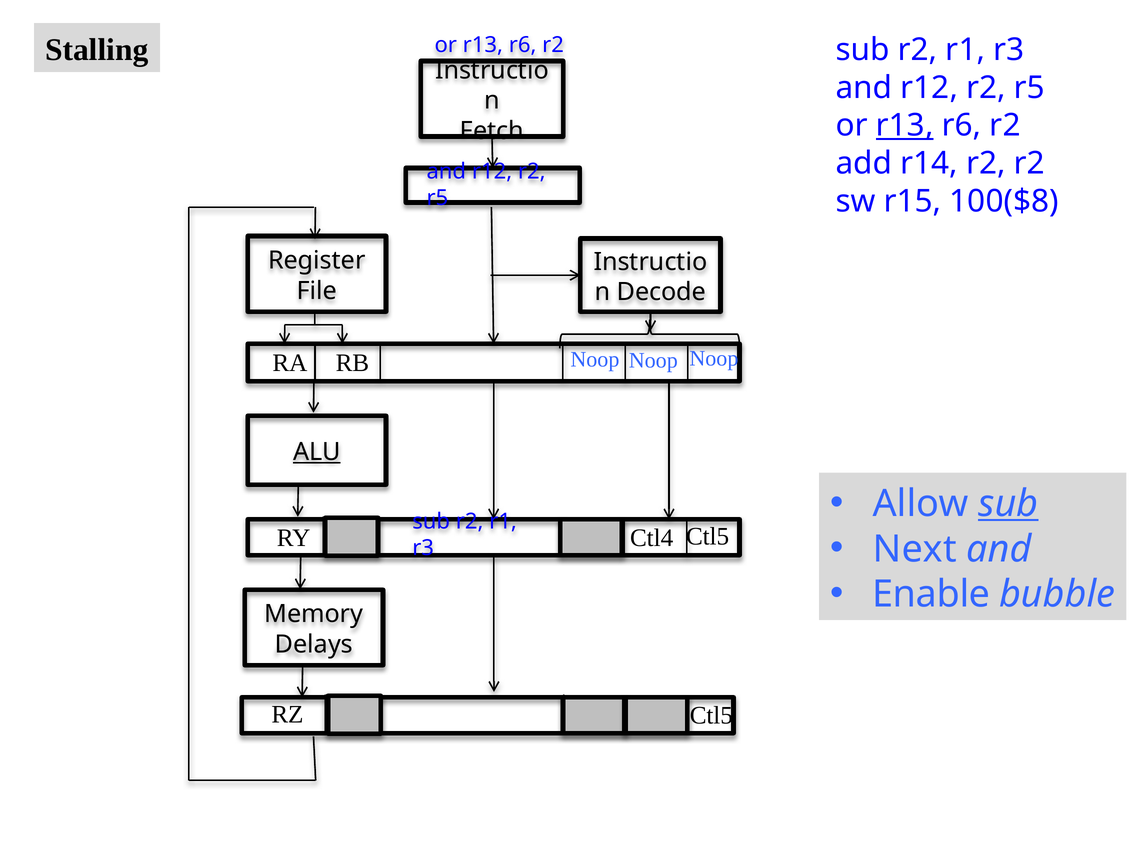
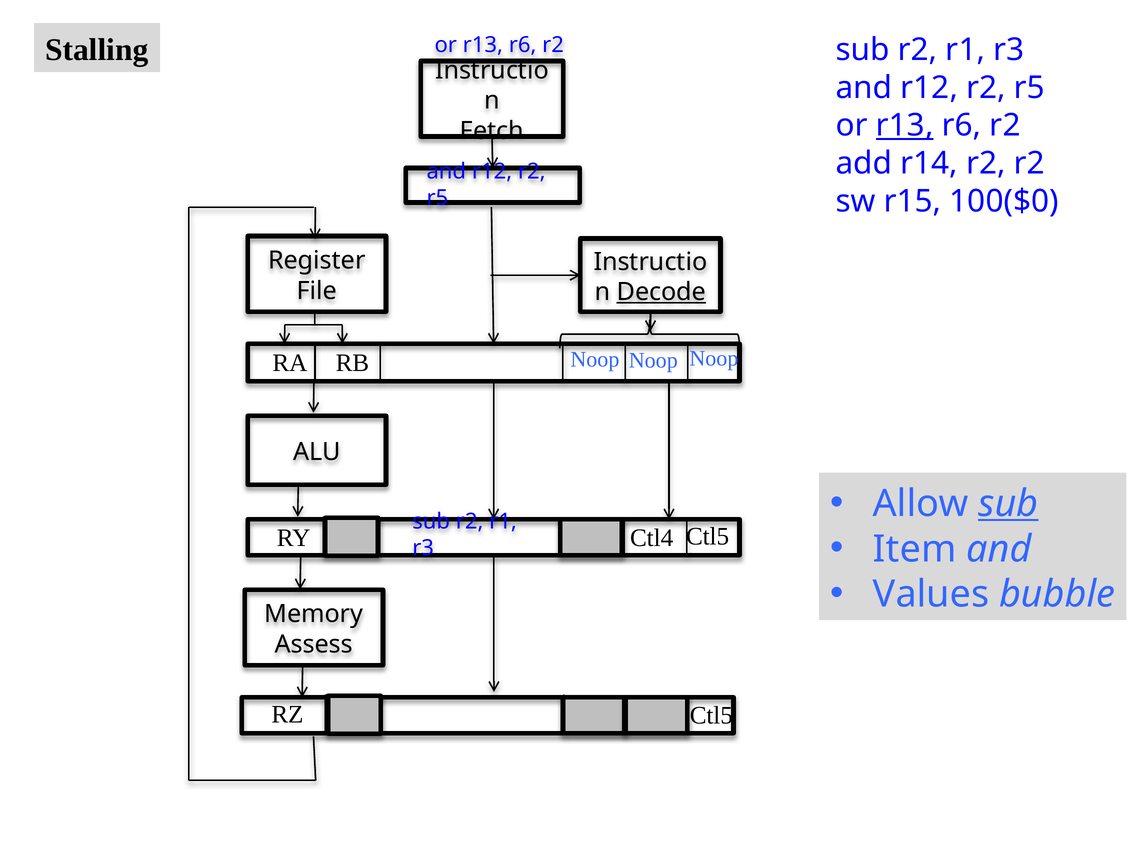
100($8: 100($8 -> 100($0
Decode underline: none -> present
ALU underline: present -> none
Next: Next -> Item
Enable: Enable -> Values
Delays: Delays -> Assess
